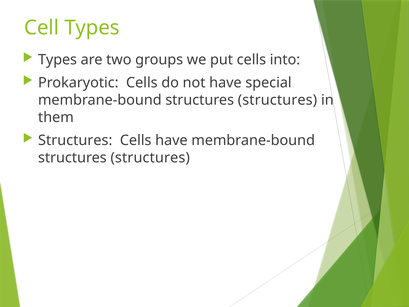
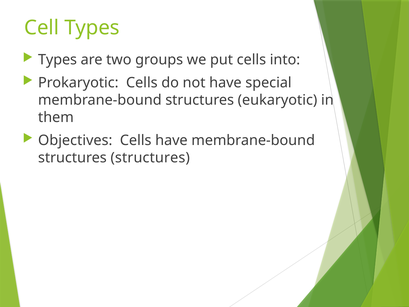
structures at (277, 100): structures -> eukaryotic
Structures at (75, 140): Structures -> Objectives
